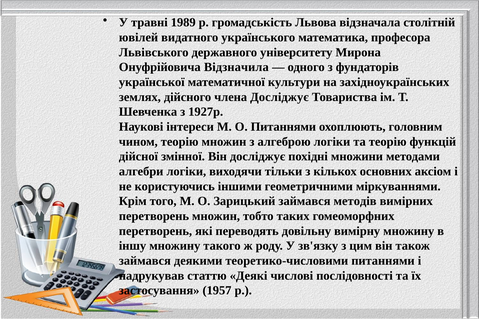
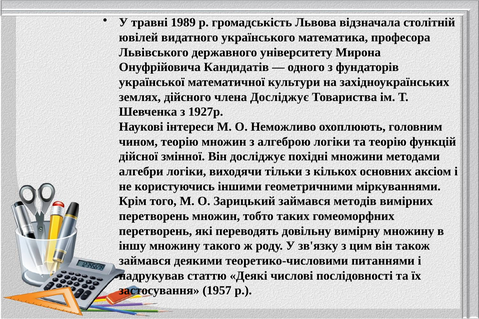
Відзначила: Відзначила -> Кандидатів
О Питаннями: Питаннями -> Неможливо
